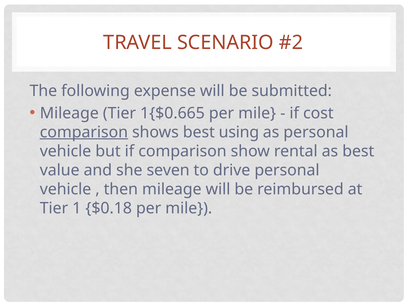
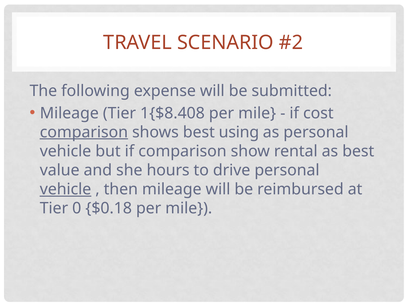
1{$0.665: 1{$0.665 -> 1{$8.408
seven: seven -> hours
vehicle at (66, 189) underline: none -> present
1: 1 -> 0
